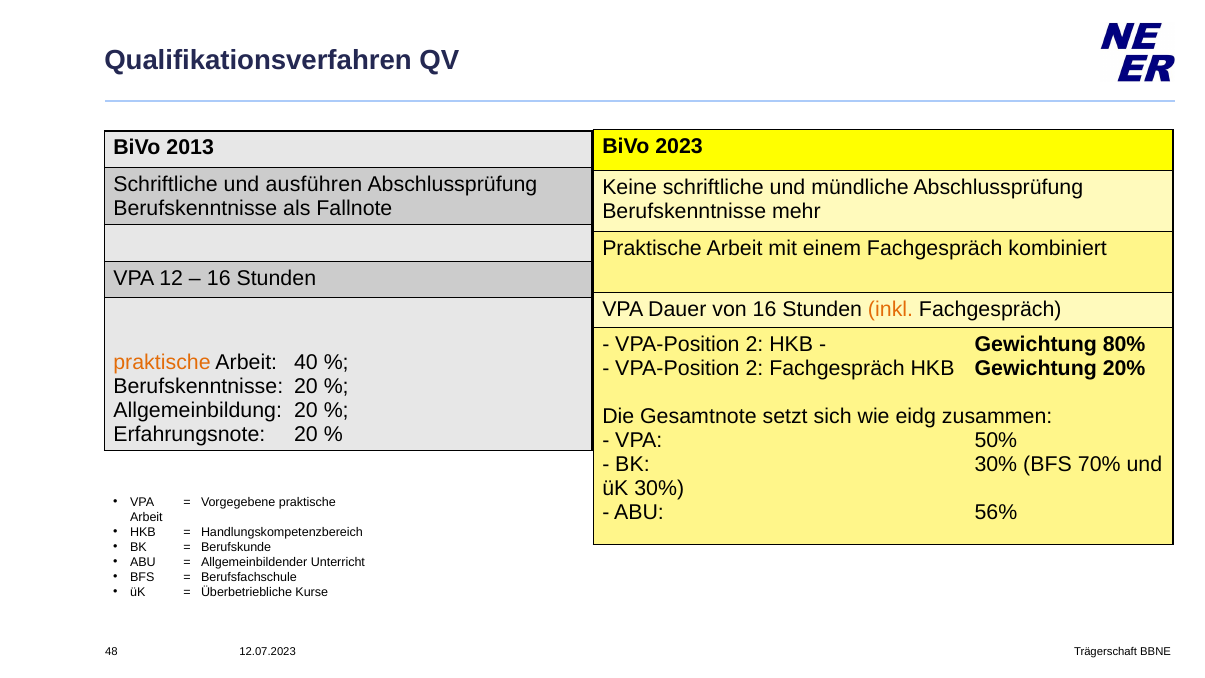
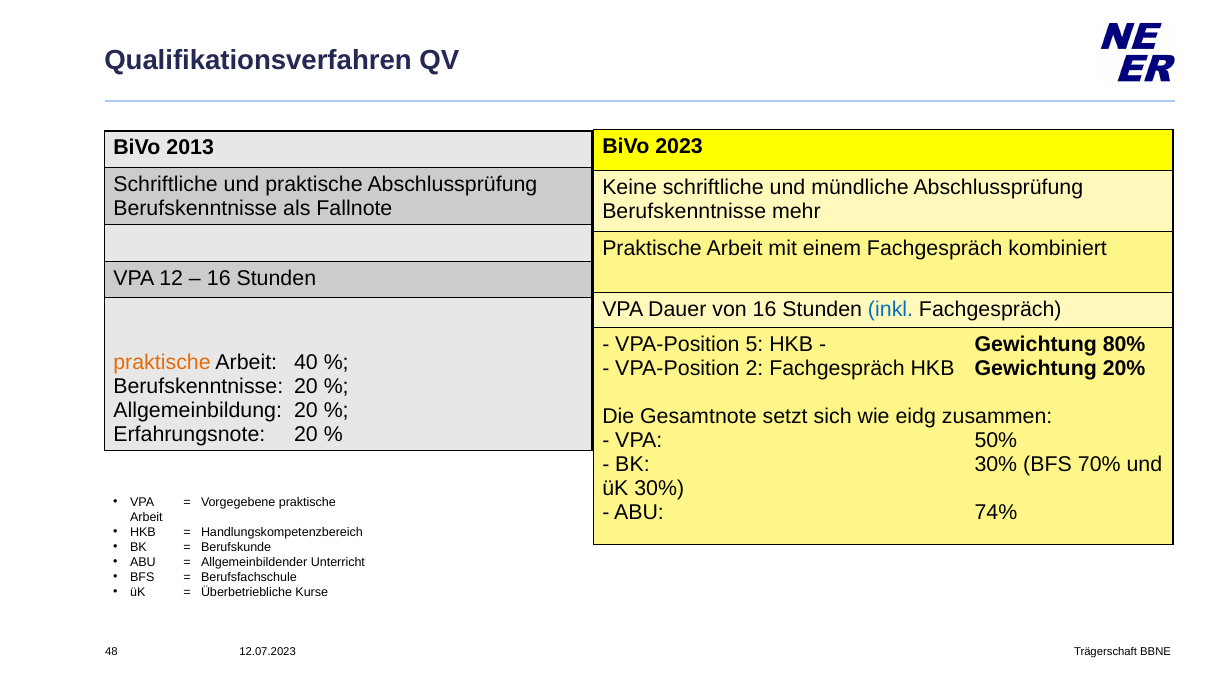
und ausführen: ausführen -> praktische
inkl colour: orange -> blue
2 at (754, 344): 2 -> 5
56%: 56% -> 74%
